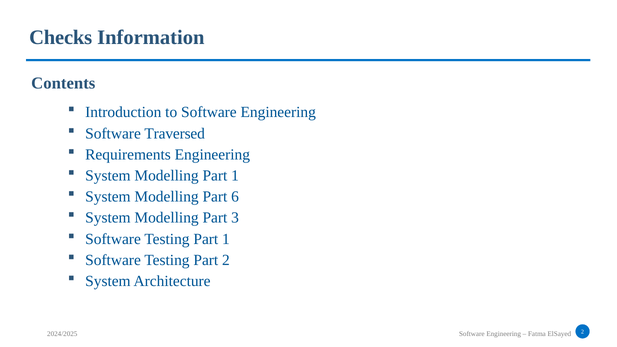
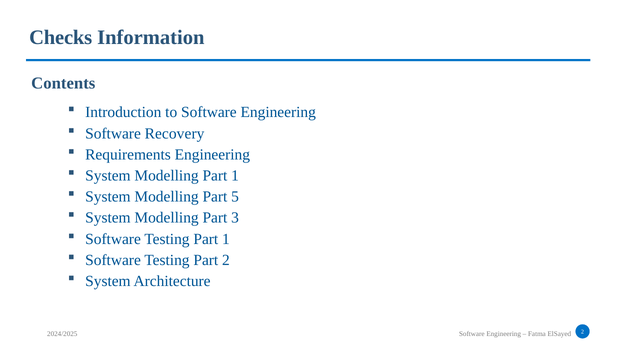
Traversed: Traversed -> Recovery
6: 6 -> 5
